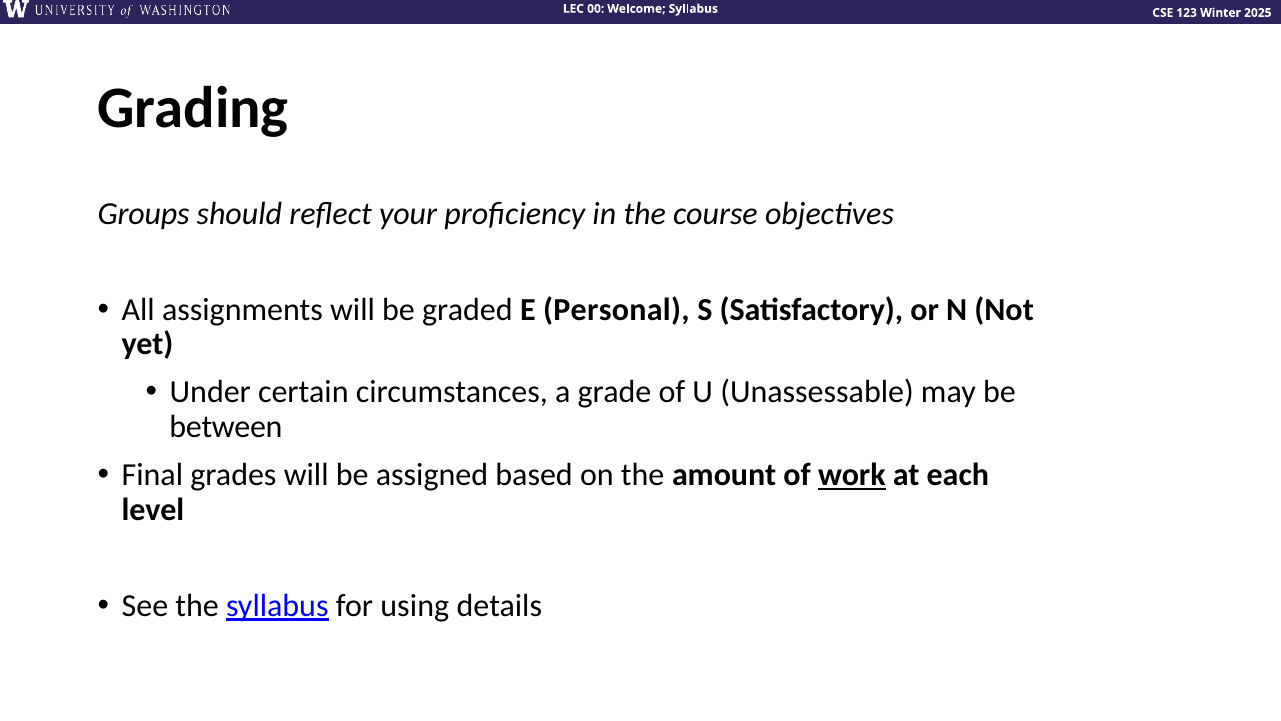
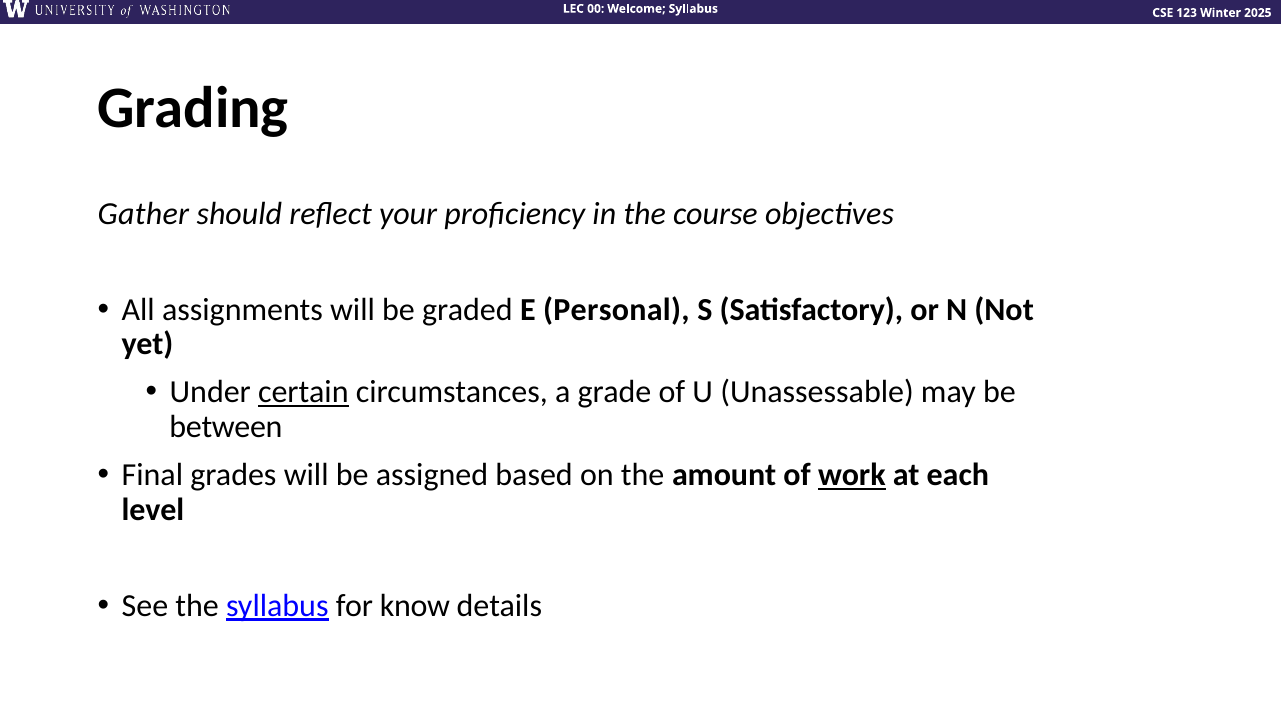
Groups: Groups -> Gather
certain underline: none -> present
using: using -> know
